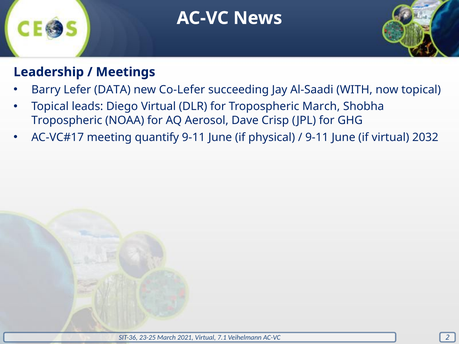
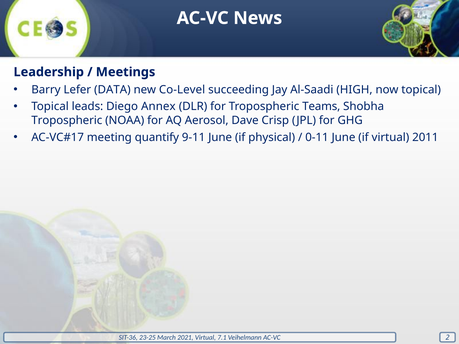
Co-Lefer: Co-Lefer -> Co-Level
WITH: WITH -> HIGH
Diego Virtual: Virtual -> Annex
Tropospheric March: March -> Teams
9-11 at (317, 137): 9-11 -> 0-11
2032: 2032 -> 2011
